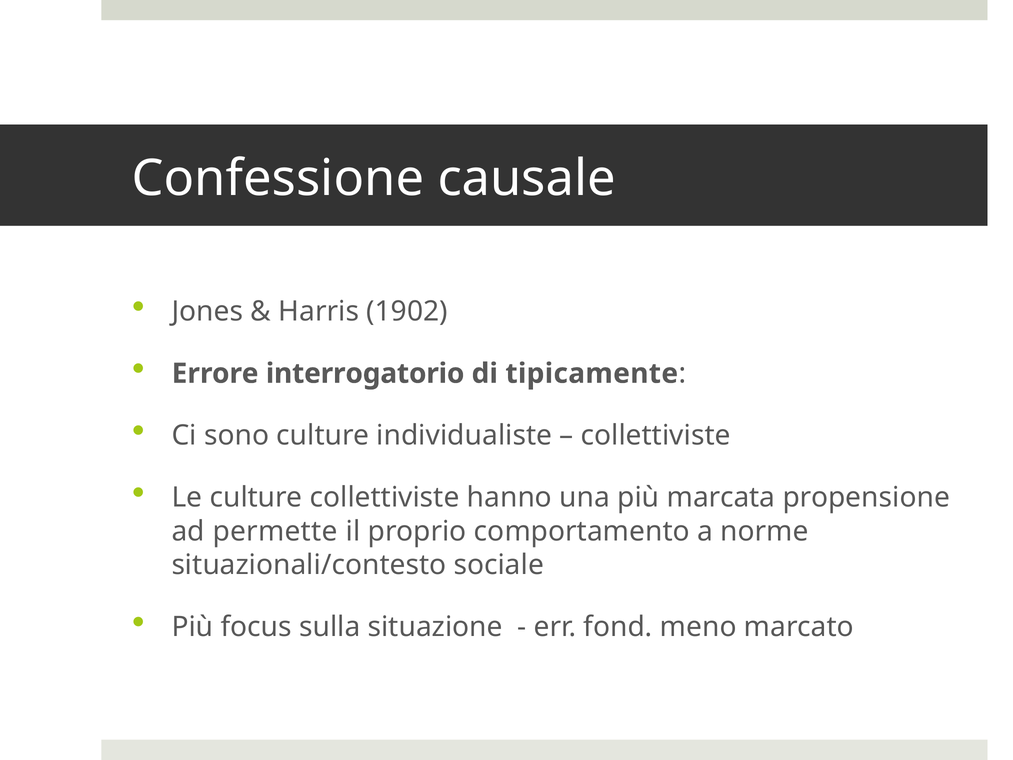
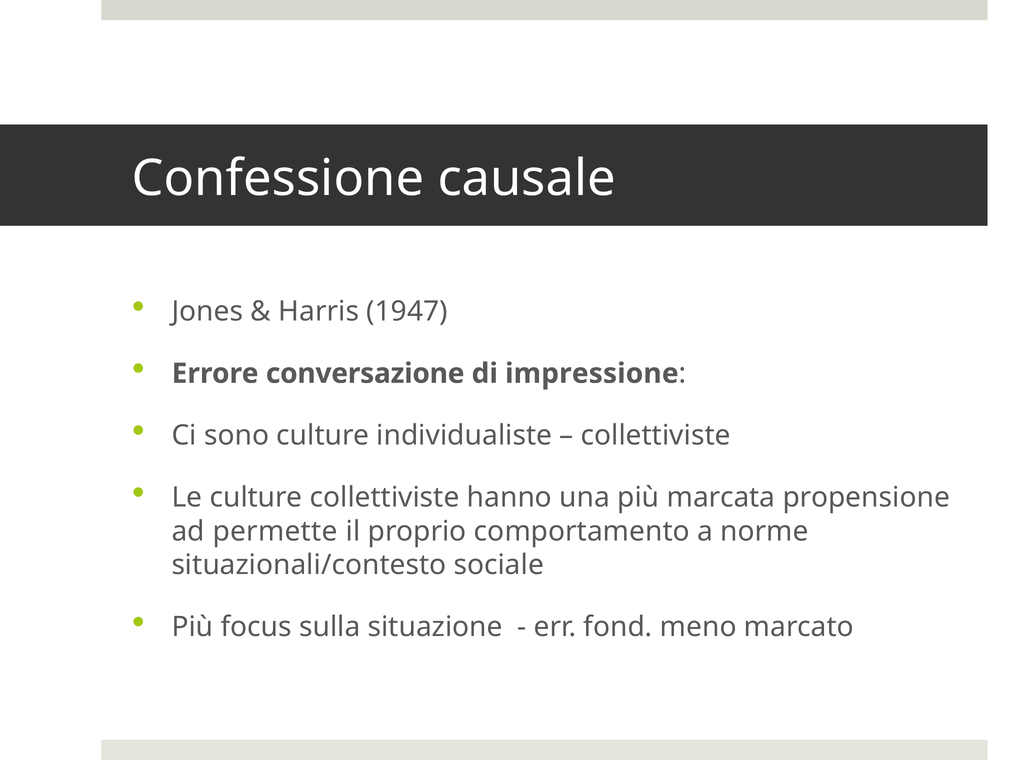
1902: 1902 -> 1947
interrogatorio: interrogatorio -> conversazione
tipicamente: tipicamente -> impressione
